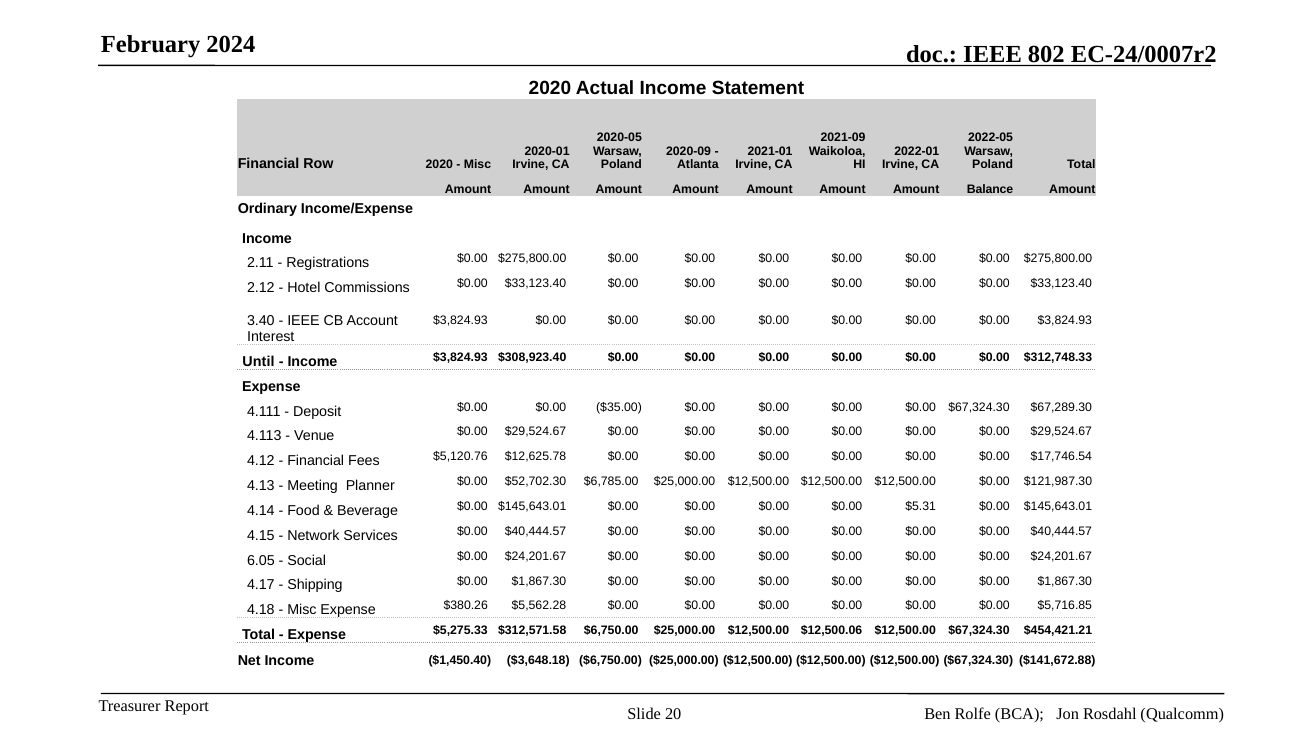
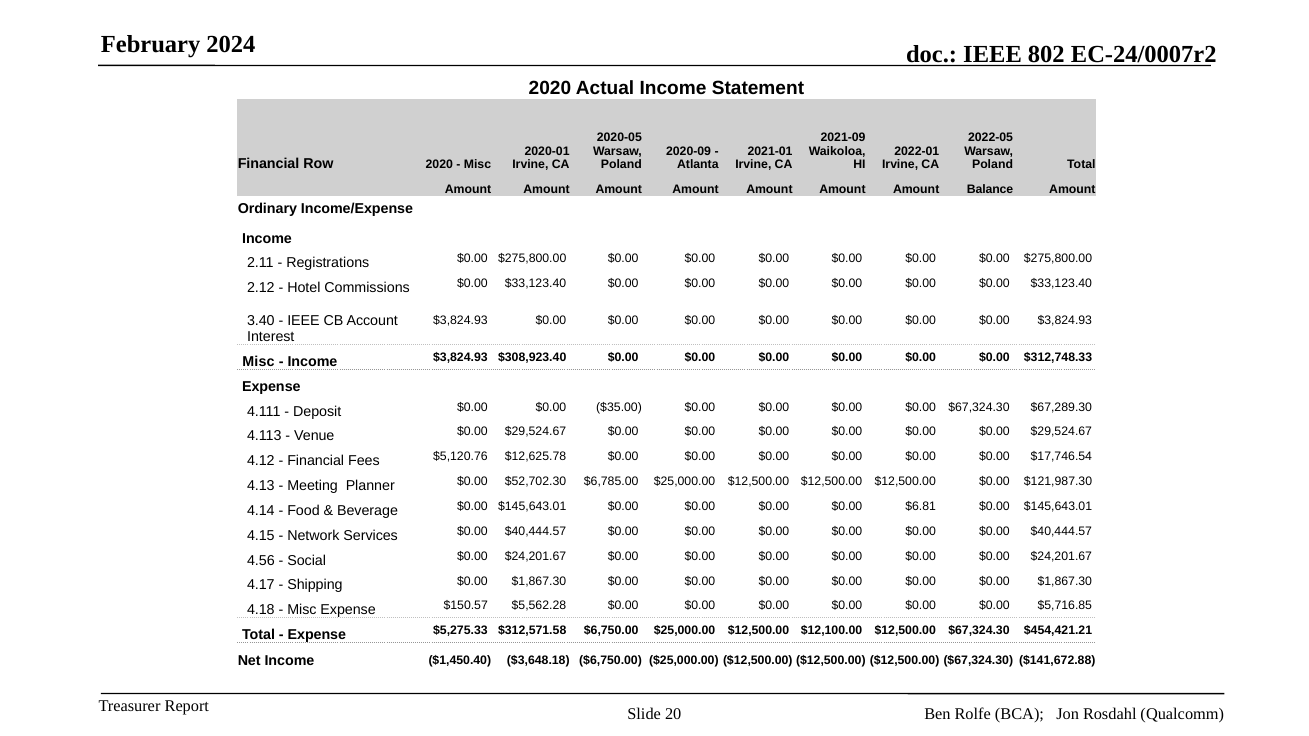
Until at (259, 362): Until -> Misc
$5.31: $5.31 -> $6.81
6.05: 6.05 -> 4.56
$380.26: $380.26 -> $150.57
$12,500.06: $12,500.06 -> $12,100.00
